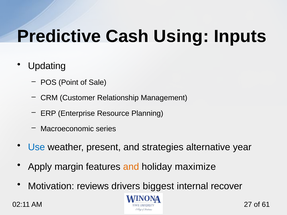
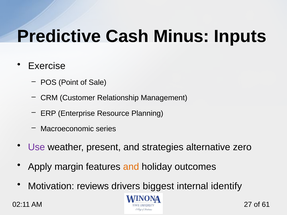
Using: Using -> Minus
Updating: Updating -> Exercise
Use colour: blue -> purple
year: year -> zero
maximize: maximize -> outcomes
recover: recover -> identify
